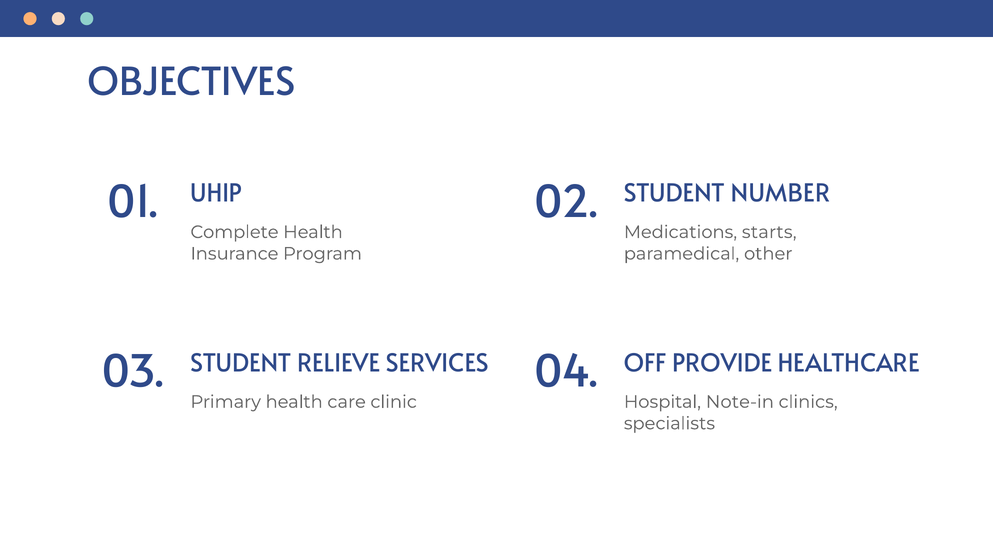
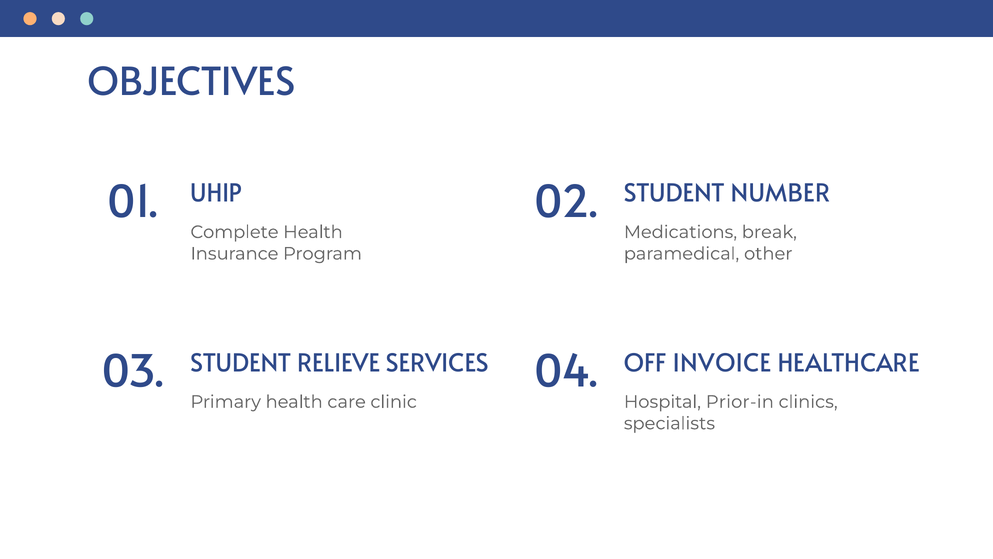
starts: starts -> break
PROVIDE: PROVIDE -> INVOICE
Note-in: Note-in -> Prior-in
